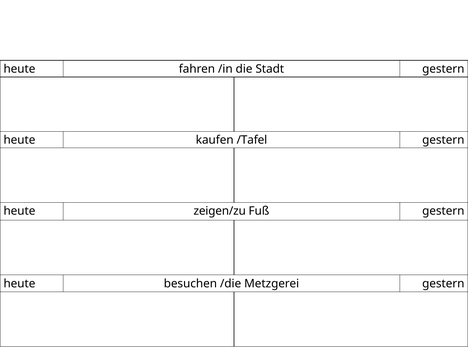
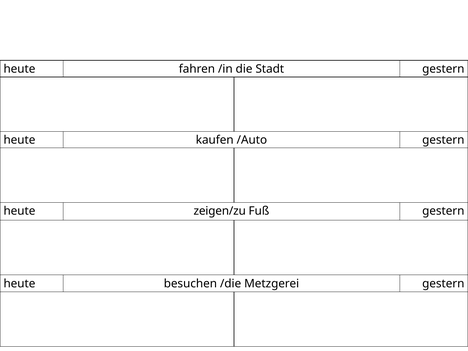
/Tafel: /Tafel -> /Auto
